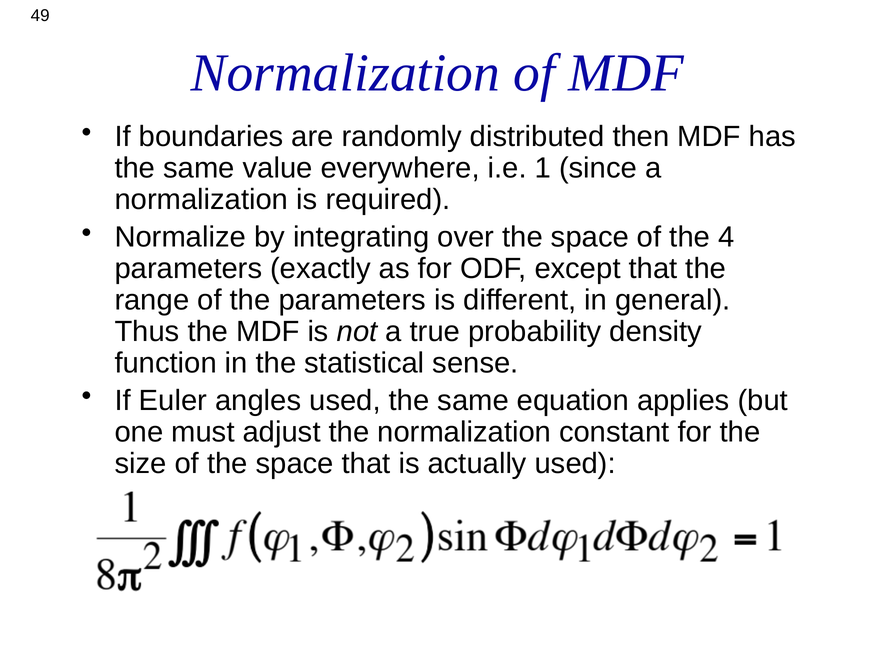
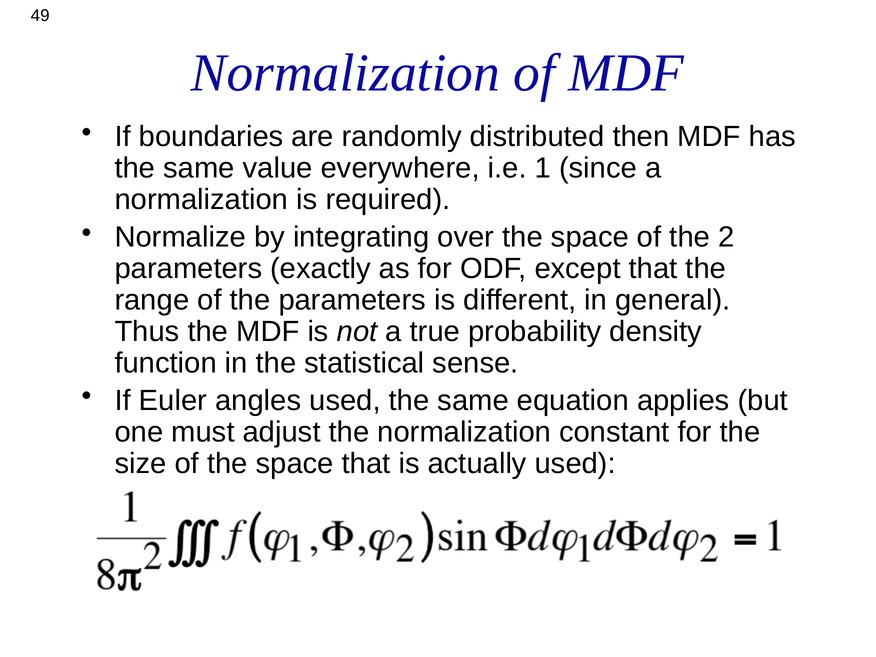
4: 4 -> 2
